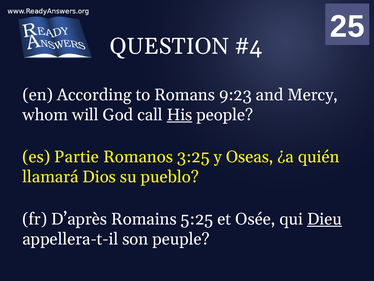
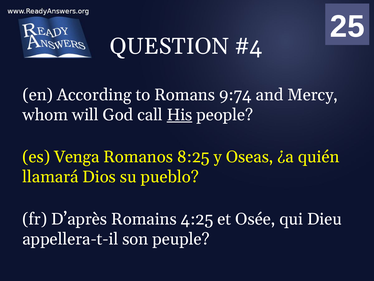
9:23: 9:23 -> 9:74
Partie: Partie -> Venga
3:25: 3:25 -> 8:25
5:25: 5:25 -> 4:25
Dieu underline: present -> none
